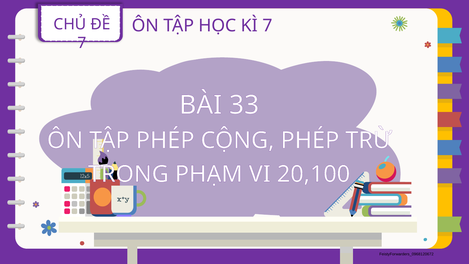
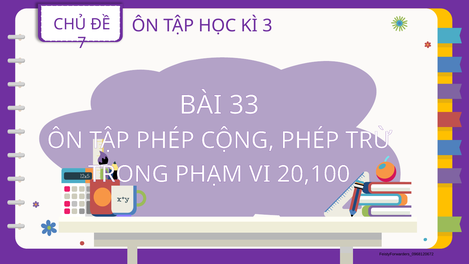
KÌ 7: 7 -> 3
